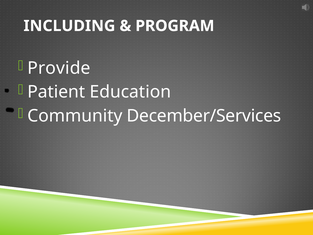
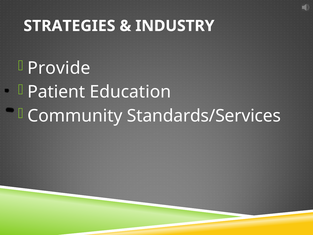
INCLUDING: INCLUDING -> STRATEGIES
PROGRAM: PROGRAM -> INDUSTRY
December/Services: December/Services -> Standards/Services
